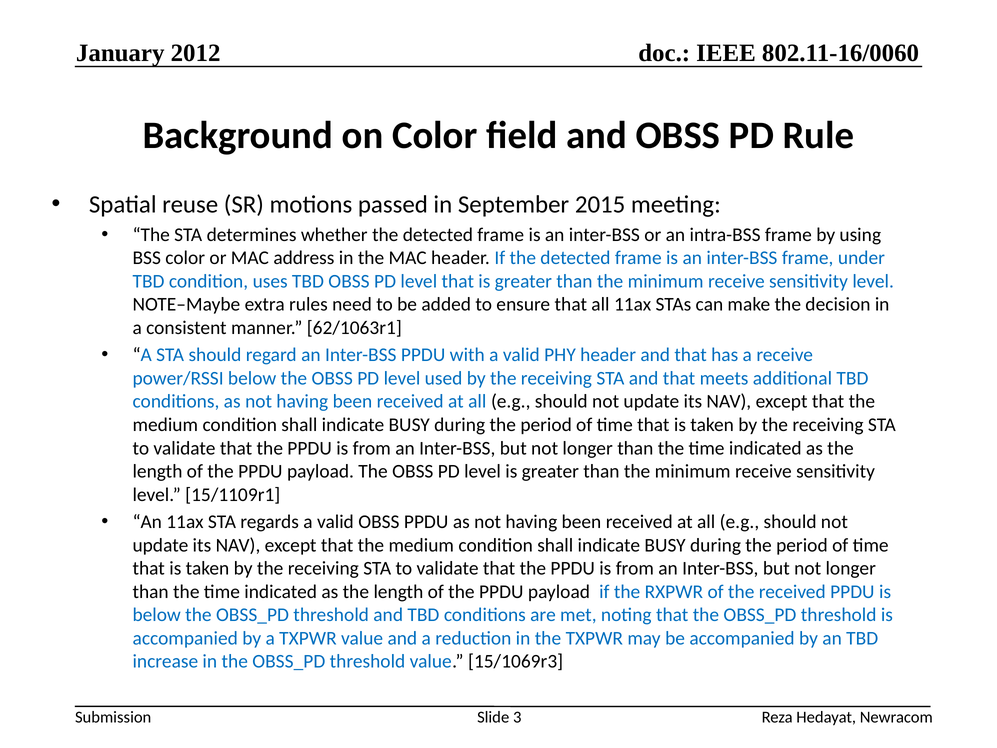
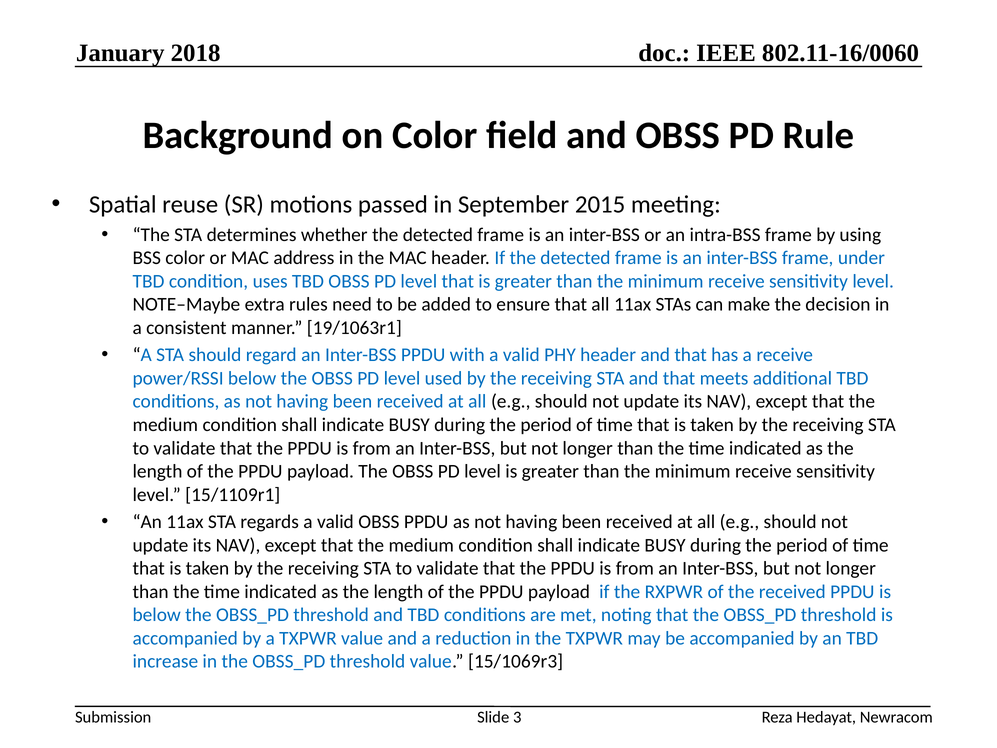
2012: 2012 -> 2018
62/1063r1: 62/1063r1 -> 19/1063r1
